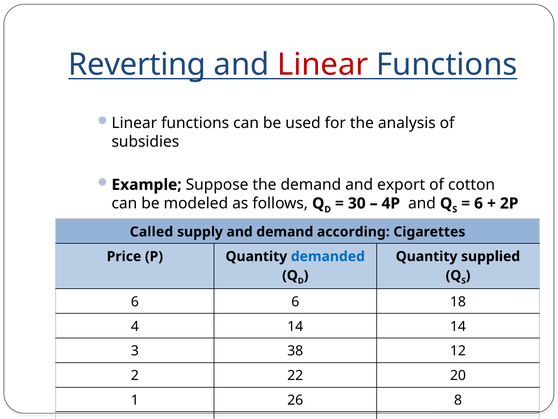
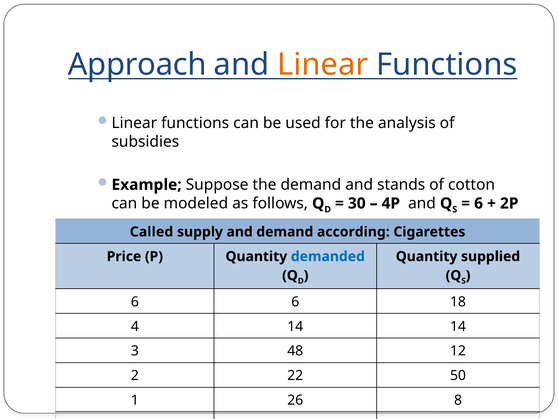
Reverting: Reverting -> Approach
Linear at (323, 64) colour: red -> orange
export: export -> stands
38: 38 -> 48
20: 20 -> 50
